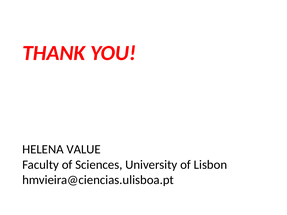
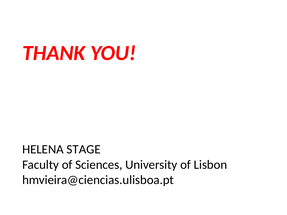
VALUE: VALUE -> STAGE
